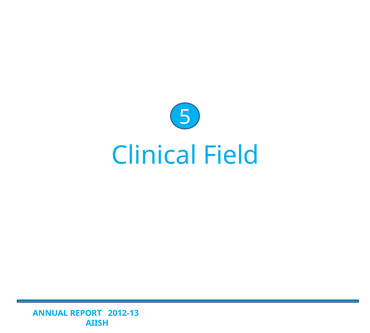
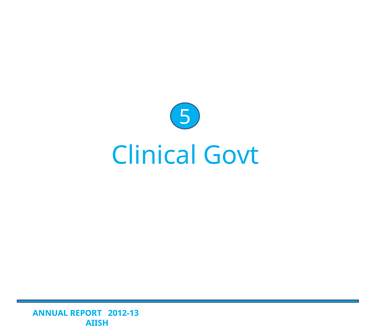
Field: Field -> Govt
